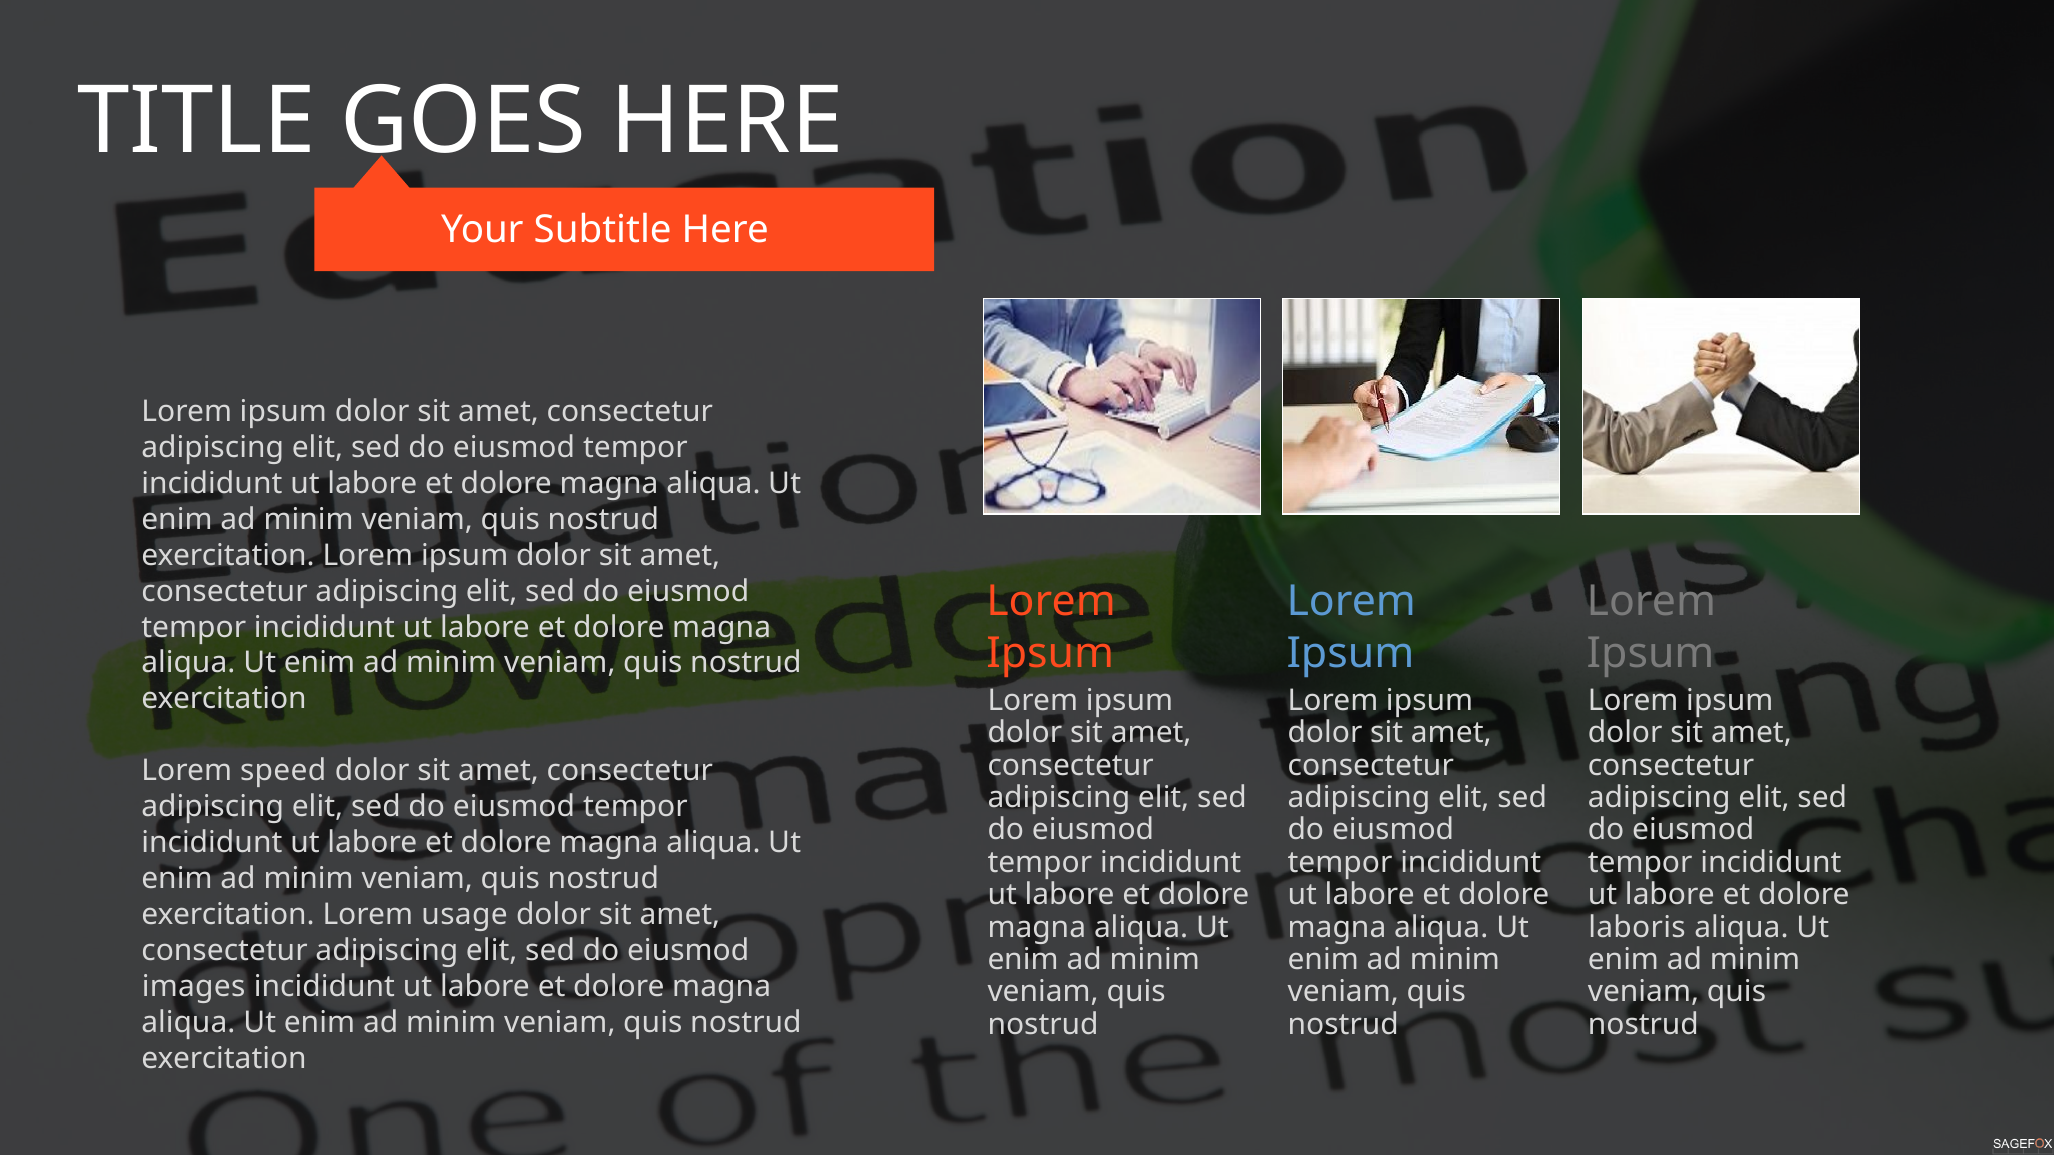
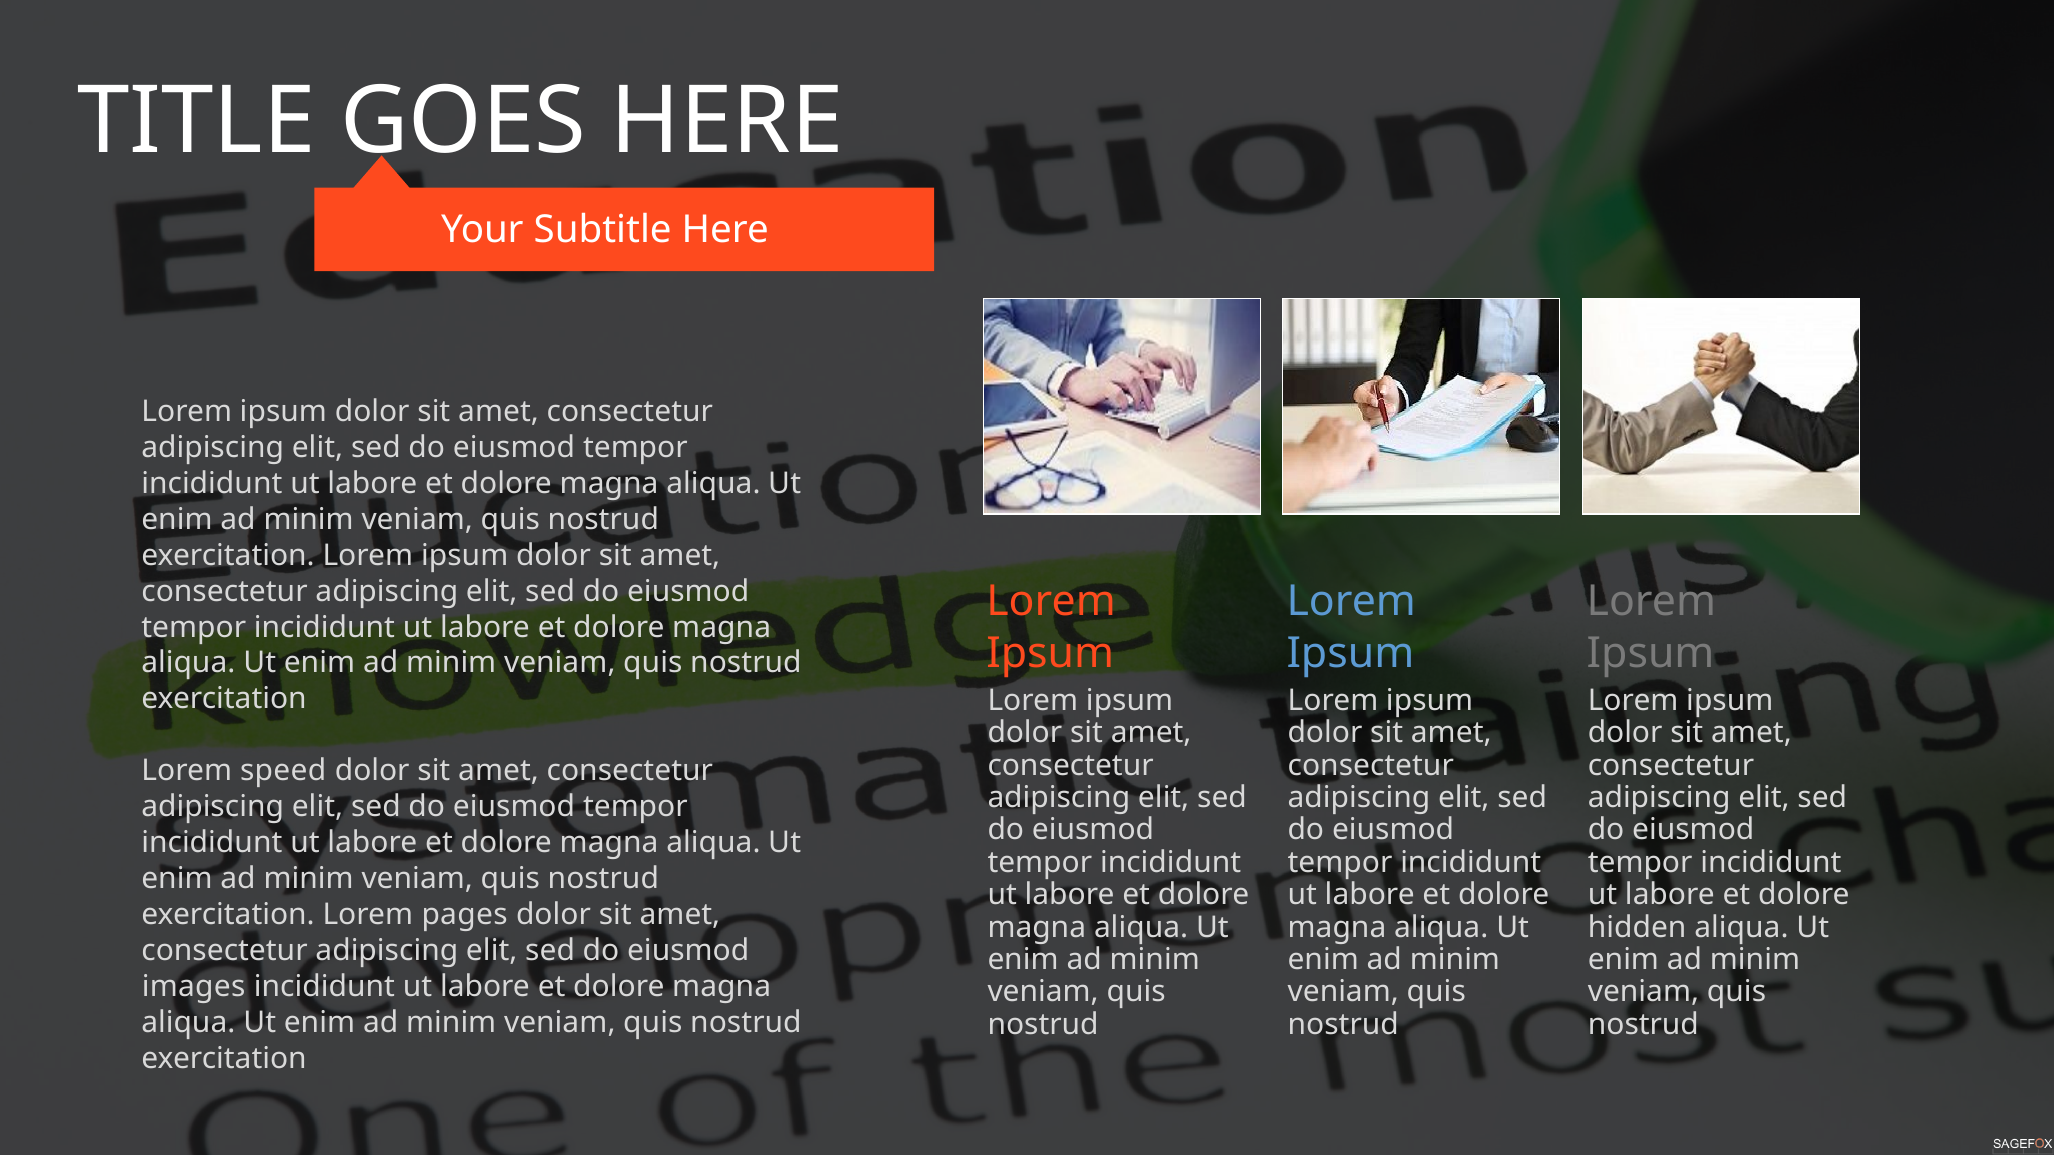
usage: usage -> pages
laboris: laboris -> hidden
